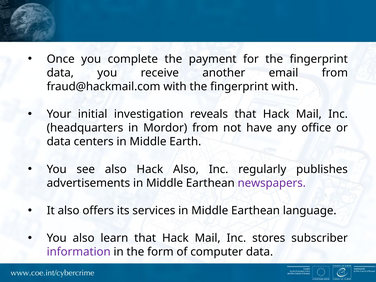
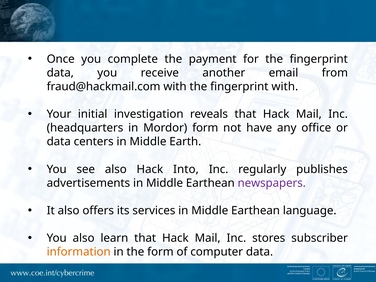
Mordor from: from -> form
Hack Also: Also -> Into
information colour: purple -> orange
